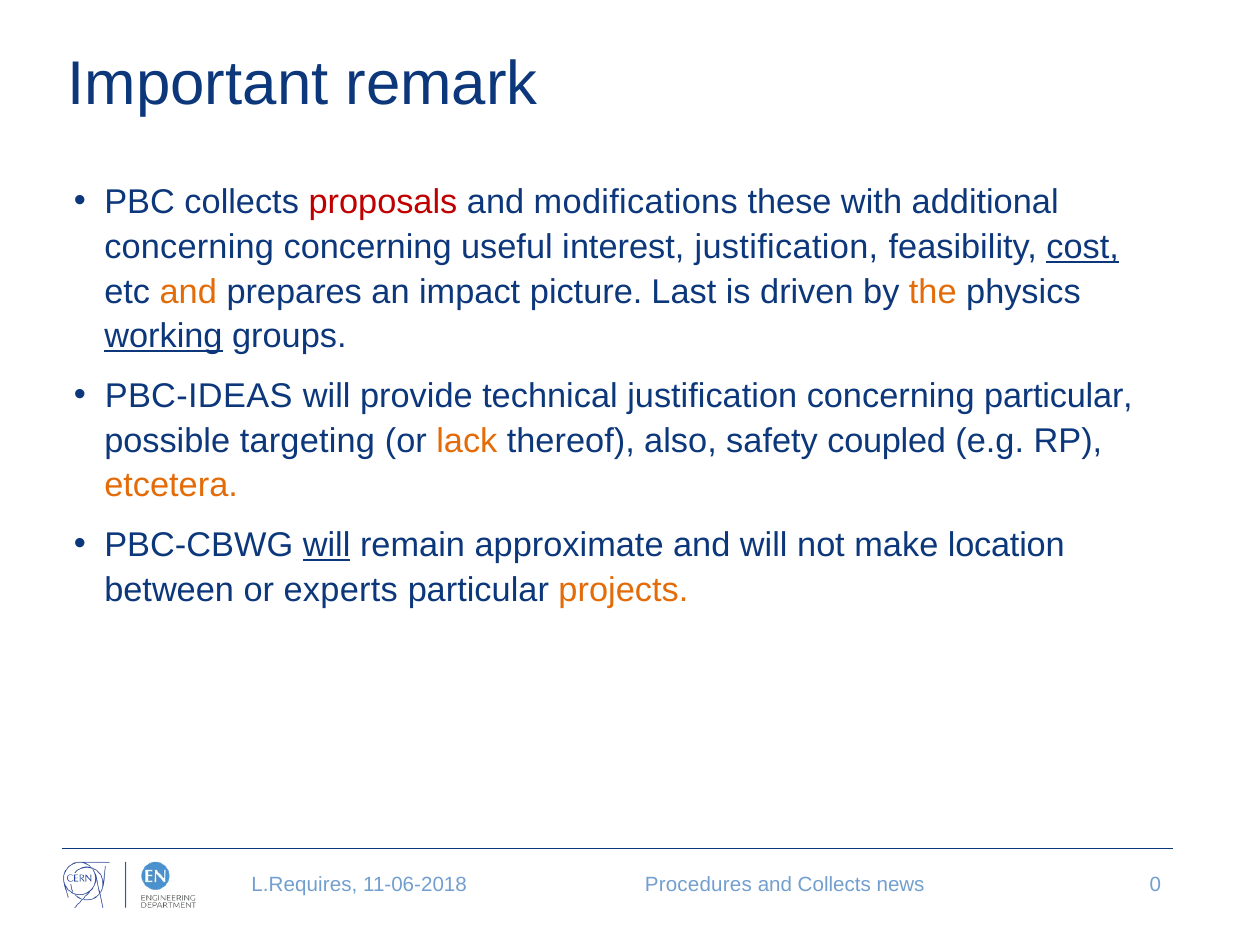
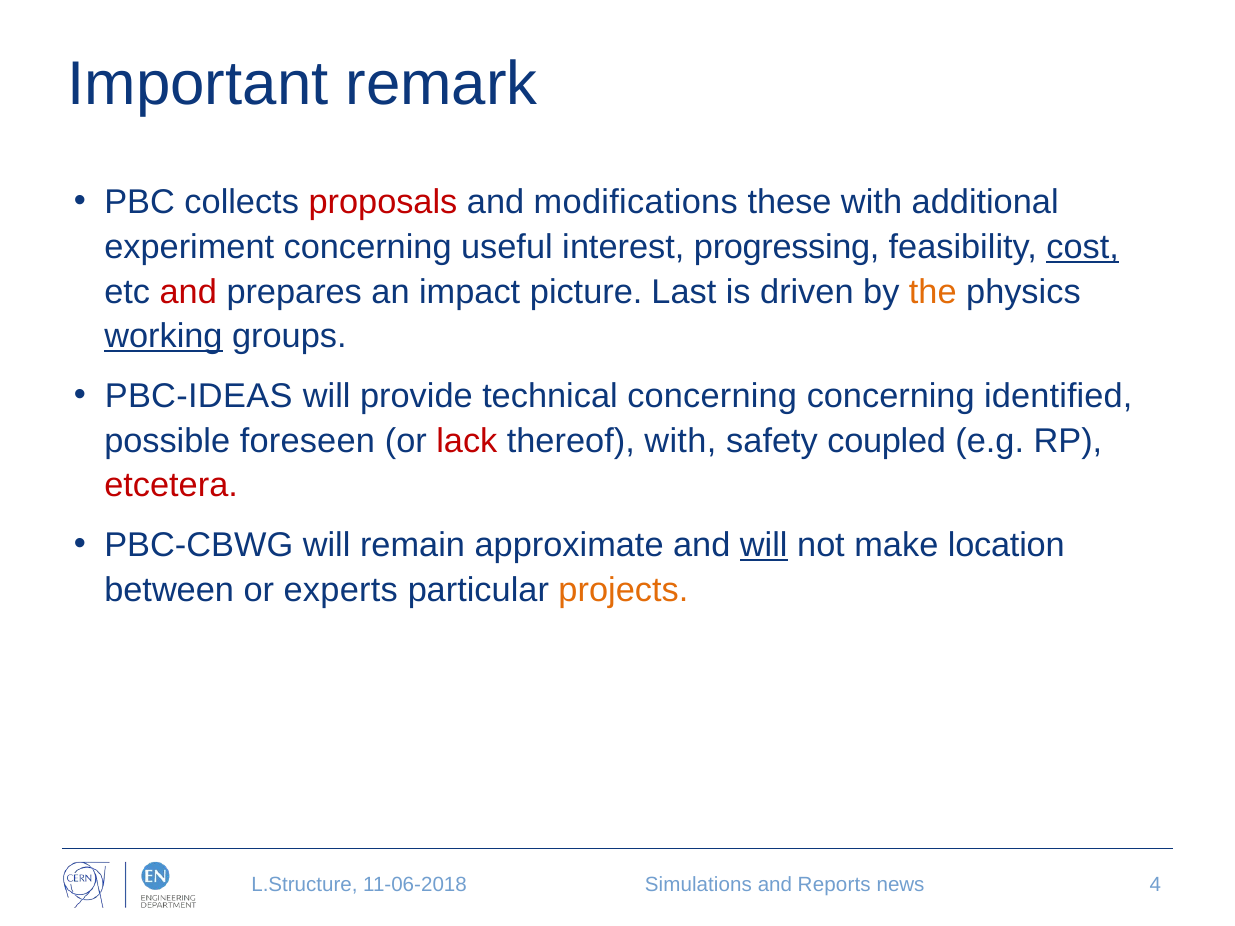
concerning at (189, 247): concerning -> experiment
interest justification: justification -> progressing
and at (188, 292) colour: orange -> red
technical justification: justification -> concerning
concerning particular: particular -> identified
targeting: targeting -> foreseen
lack colour: orange -> red
thereof also: also -> with
etcetera colour: orange -> red
will at (327, 546) underline: present -> none
will at (764, 546) underline: none -> present
L.Requires: L.Requires -> L.Structure
Procedures: Procedures -> Simulations
and Collects: Collects -> Reports
0: 0 -> 4
